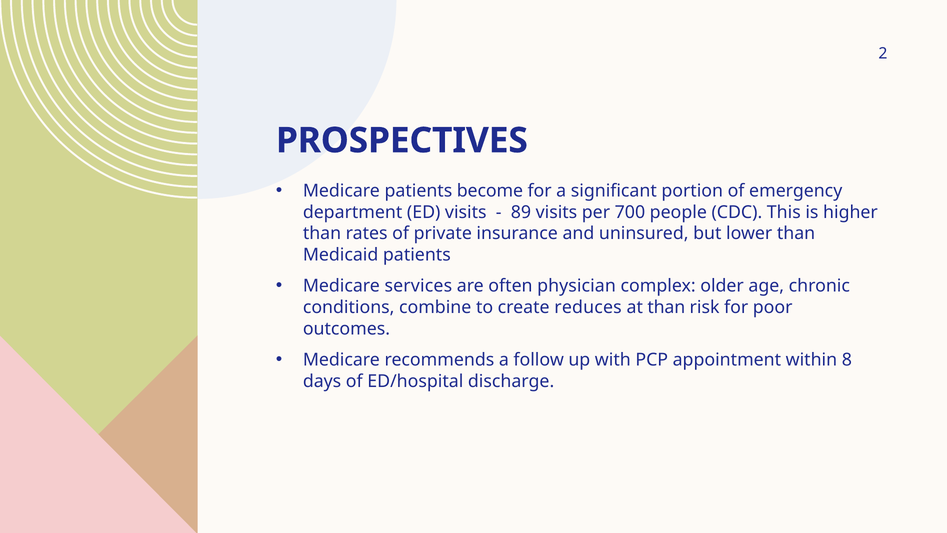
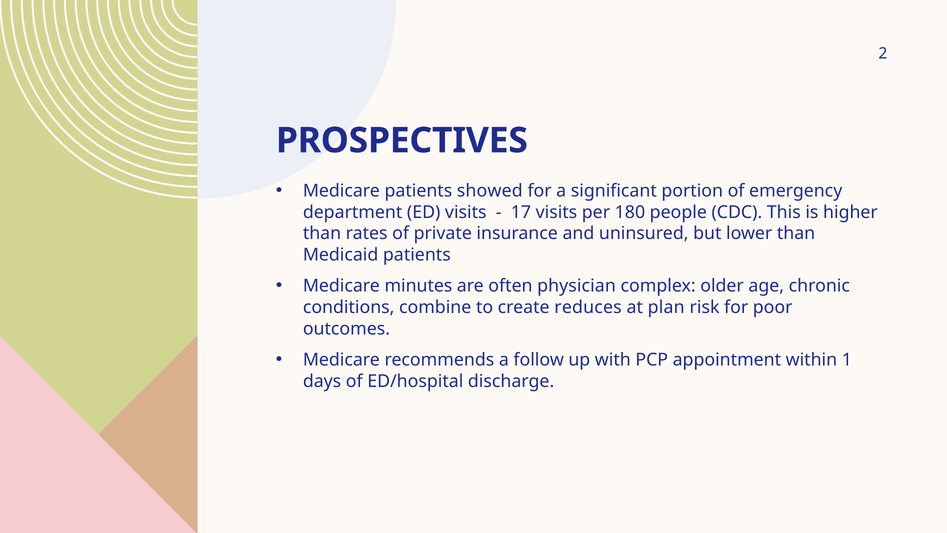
become: become -> showed
89: 89 -> 17
700: 700 -> 180
services: services -> minutes
at than: than -> plan
8: 8 -> 1
